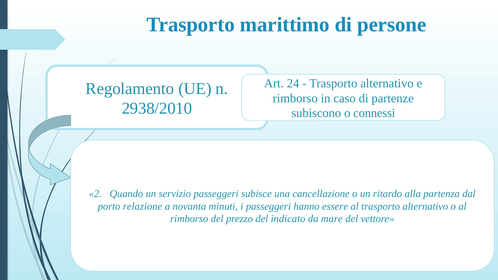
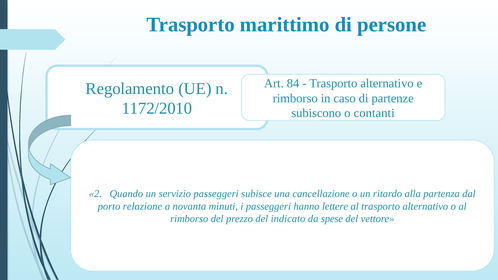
24: 24 -> 84
2938/2010: 2938/2010 -> 1172/2010
connessi: connessi -> contanti
essere: essere -> lettere
mare: mare -> spese
